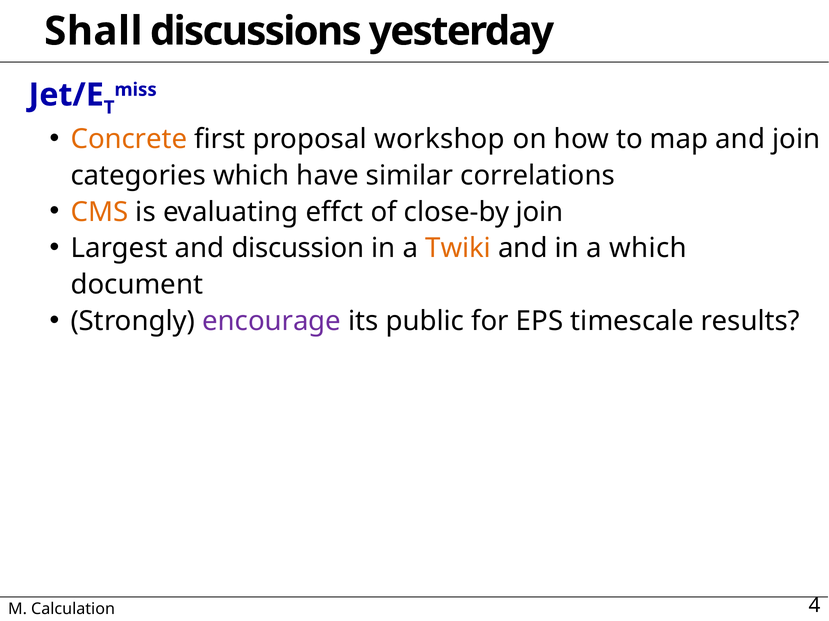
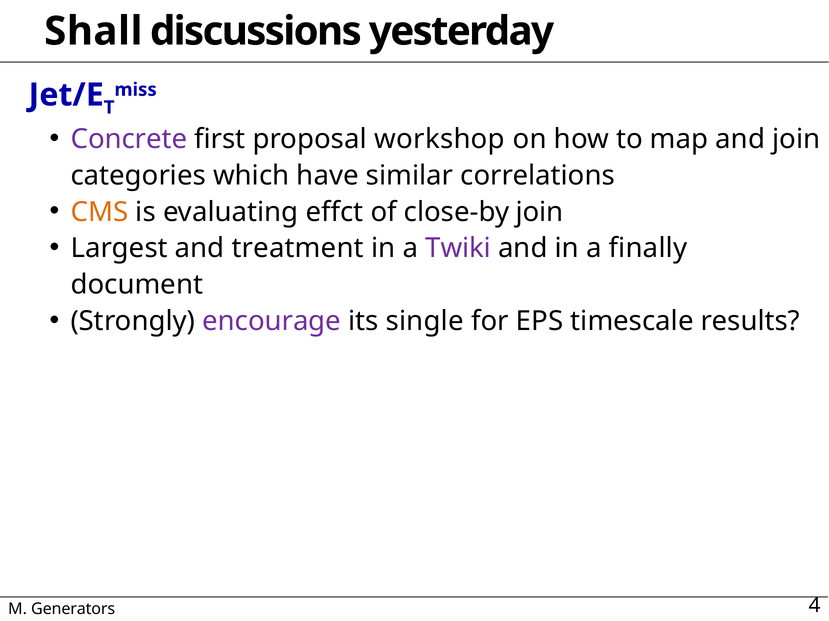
Concrete colour: orange -> purple
discussion: discussion -> treatment
Twiki colour: orange -> purple
a which: which -> finally
public: public -> single
Calculation: Calculation -> Generators
